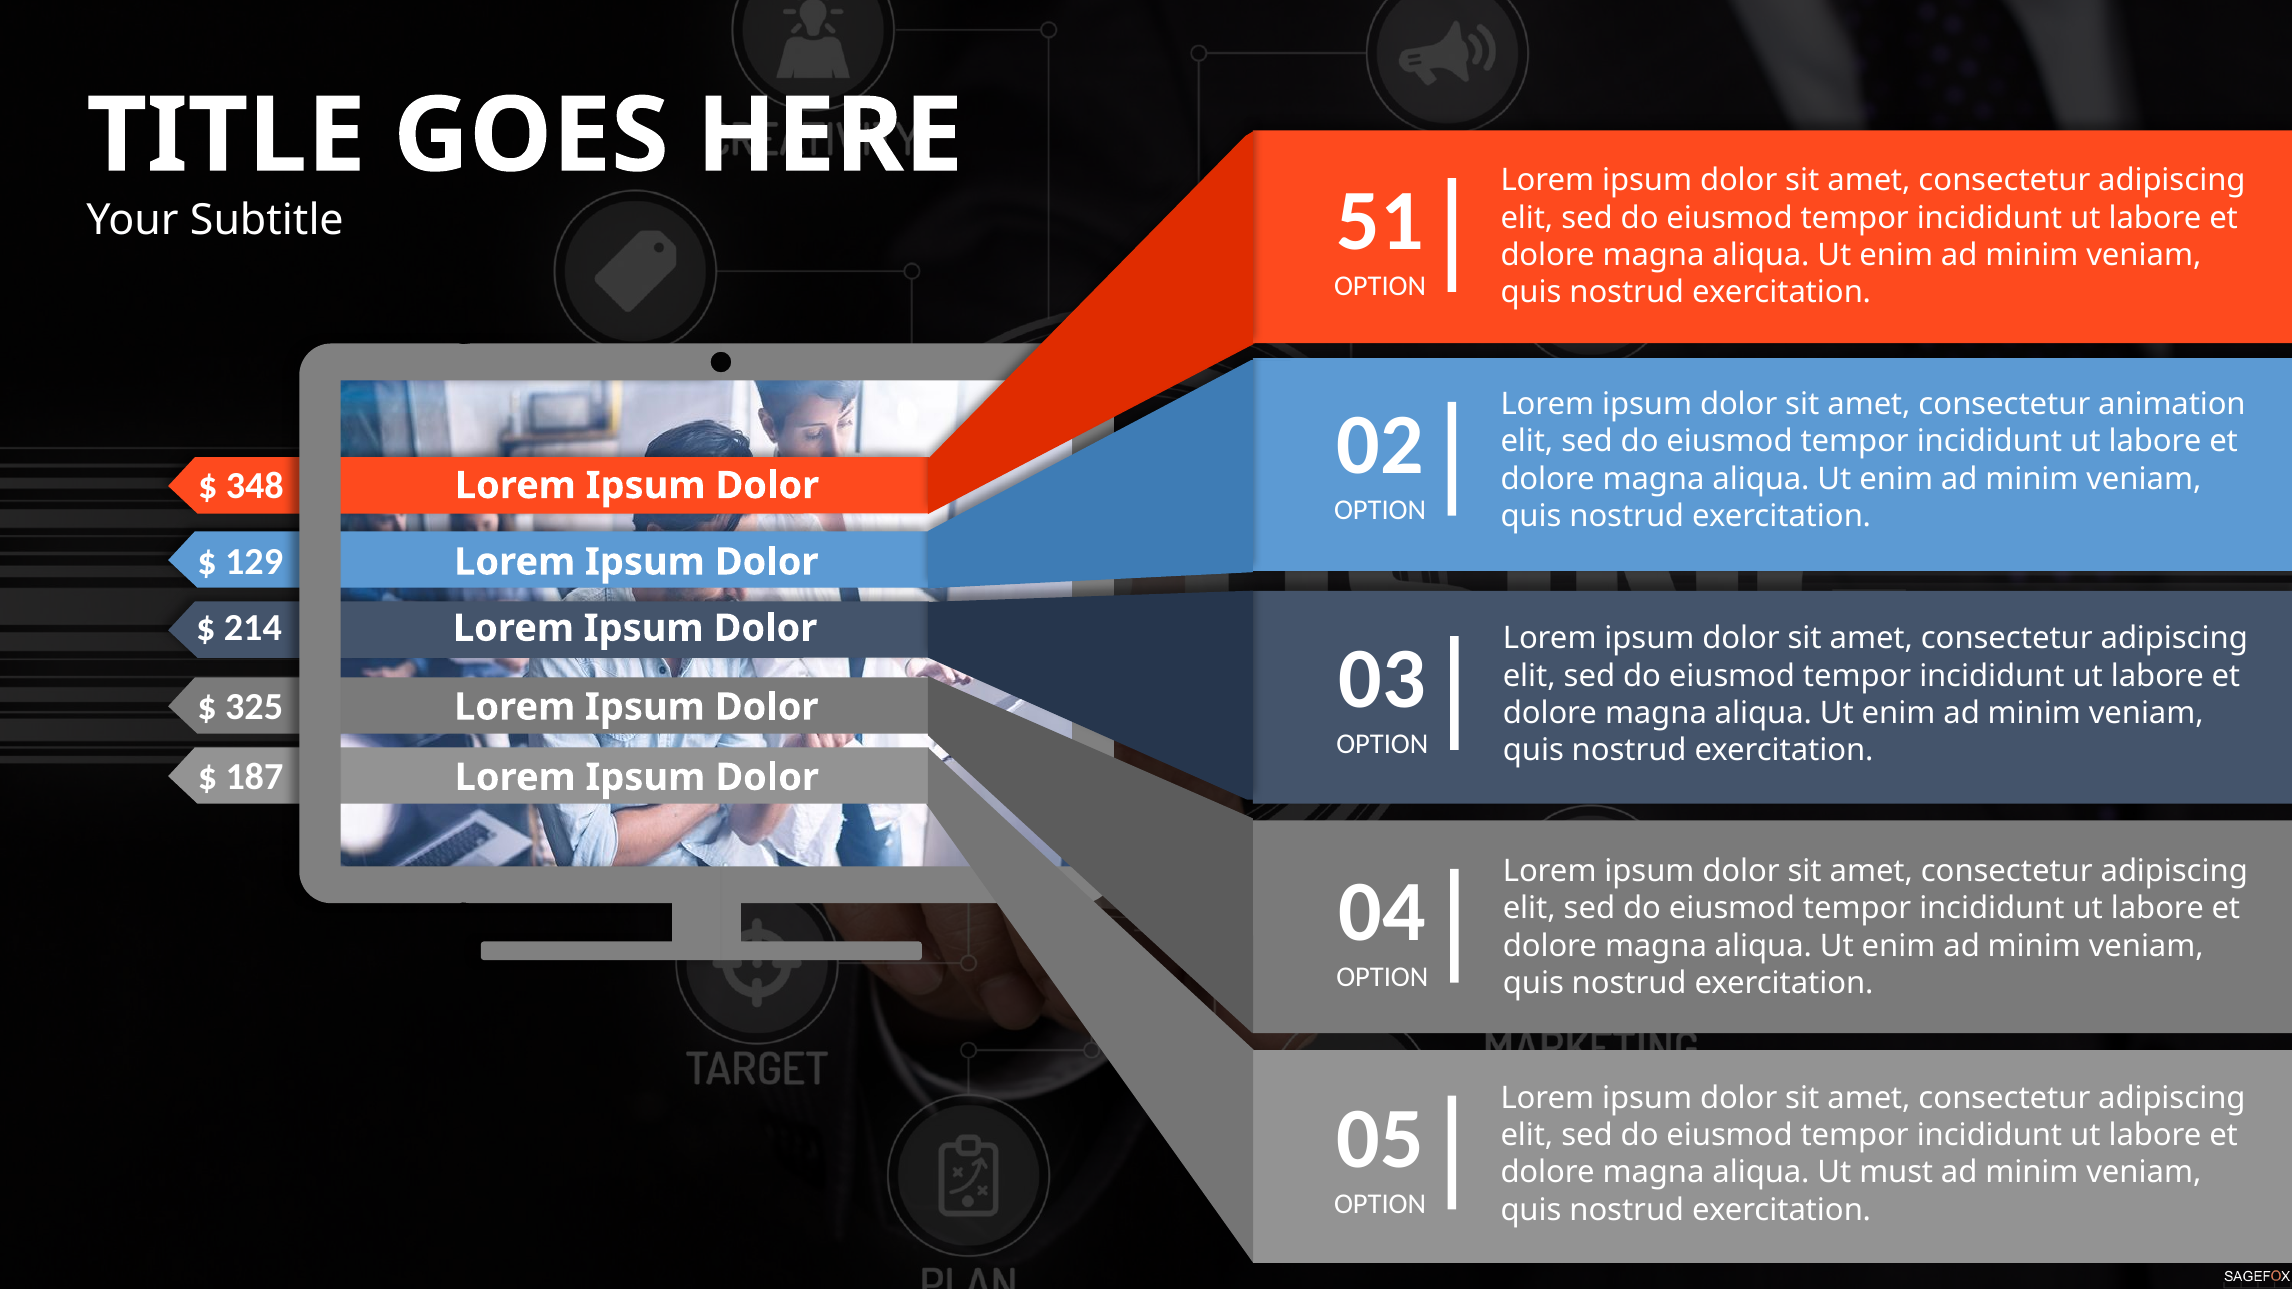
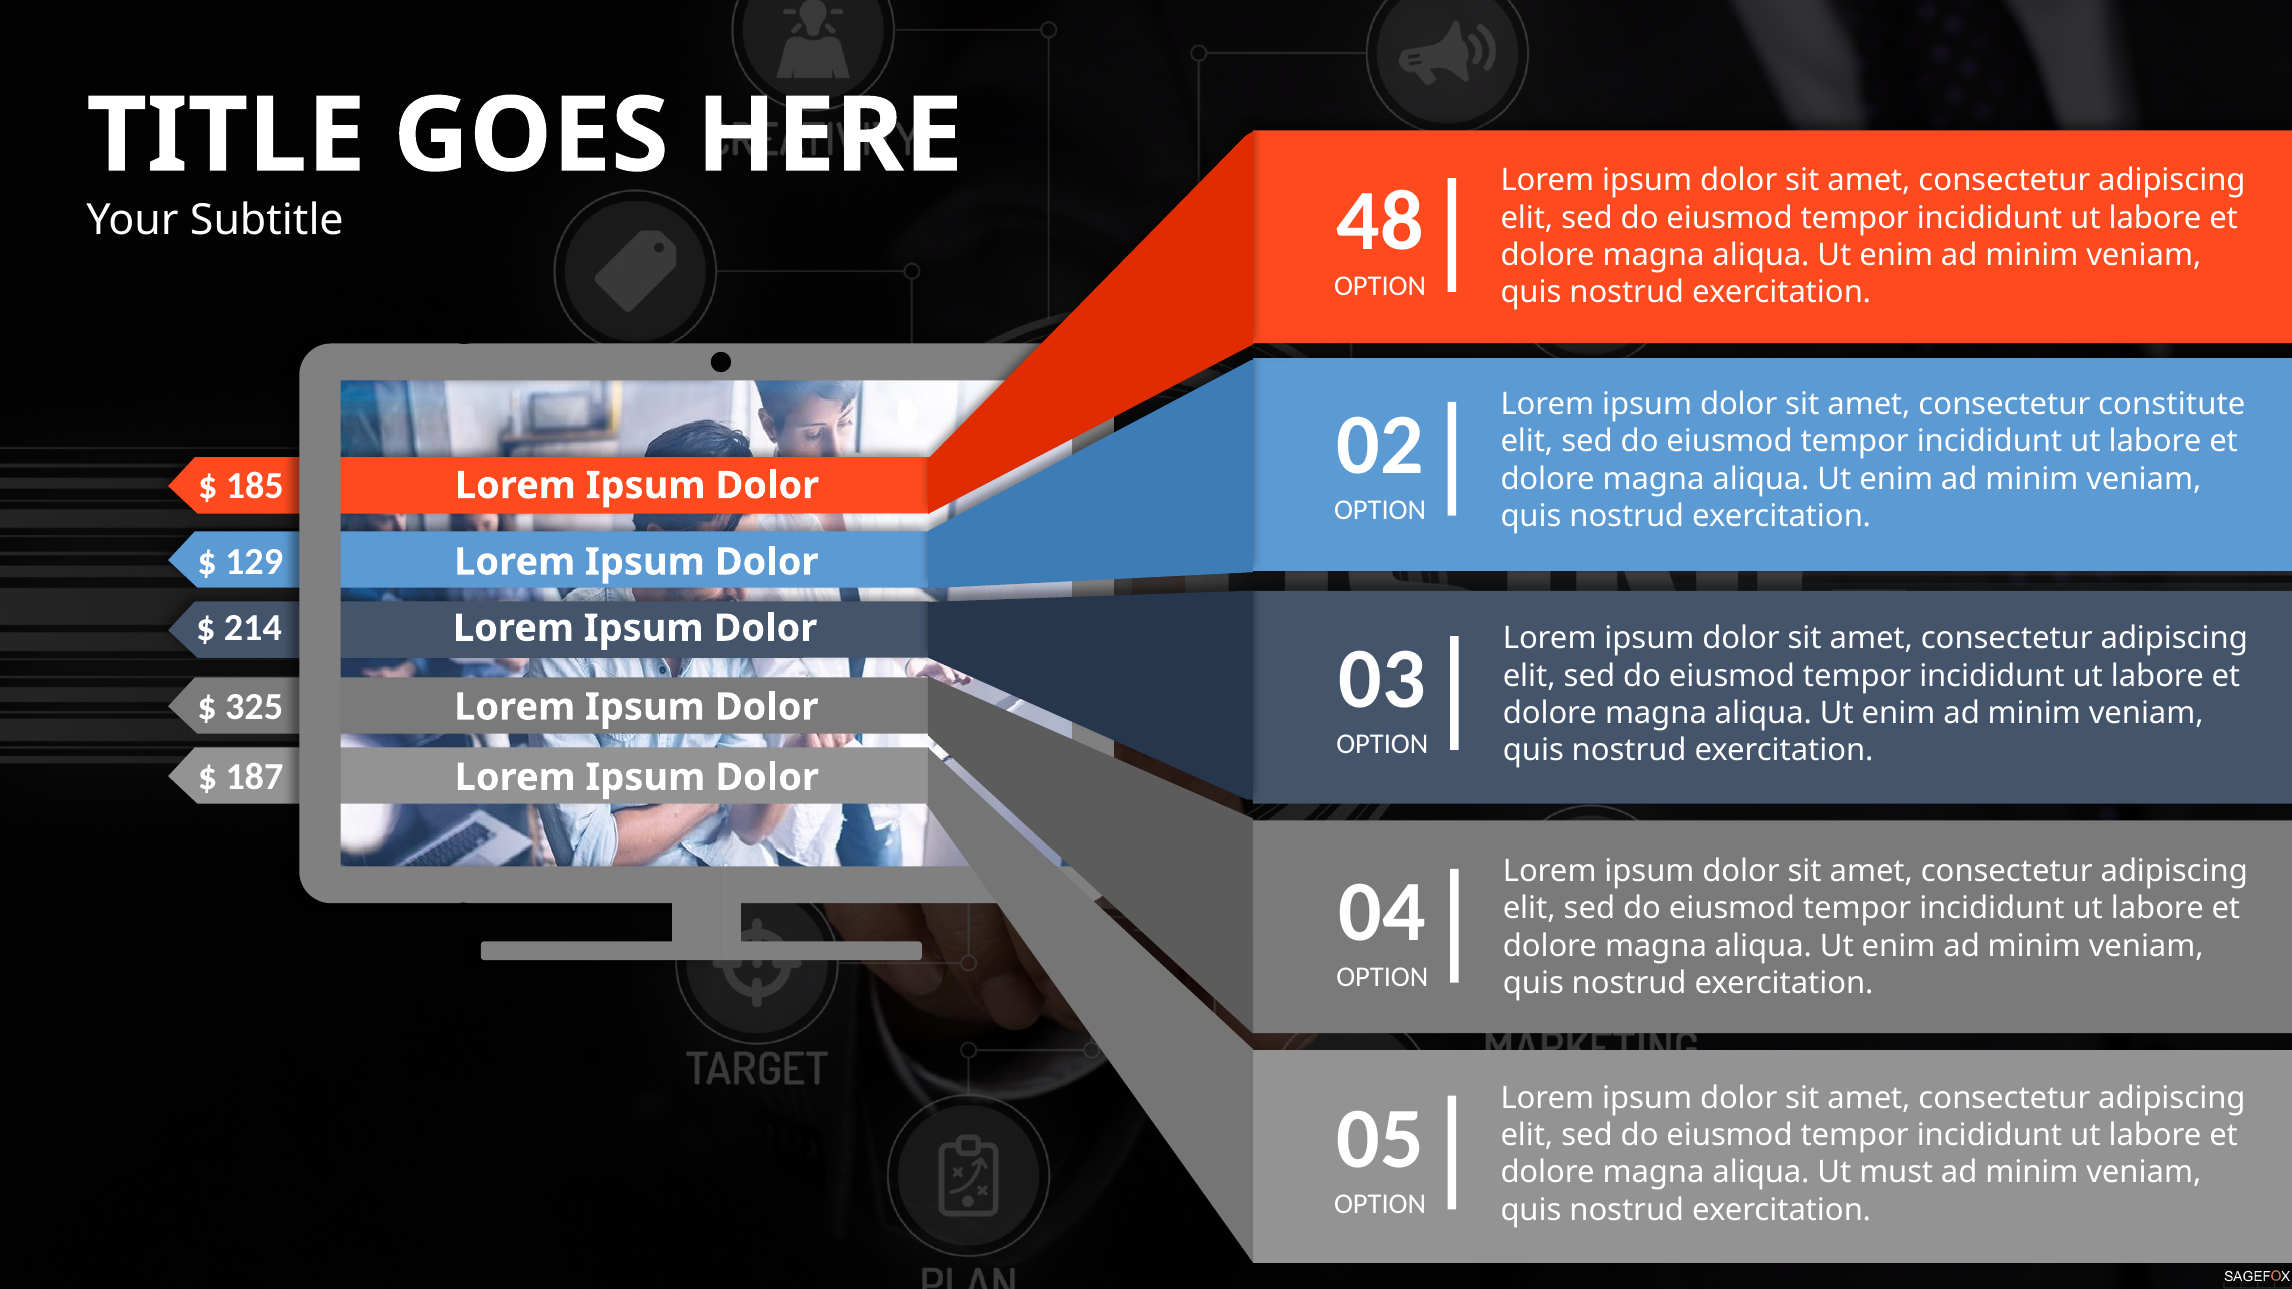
51: 51 -> 48
animation: animation -> constitute
348: 348 -> 185
